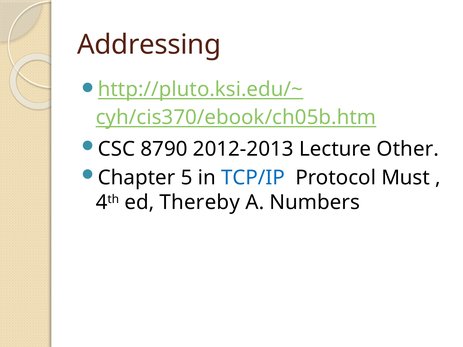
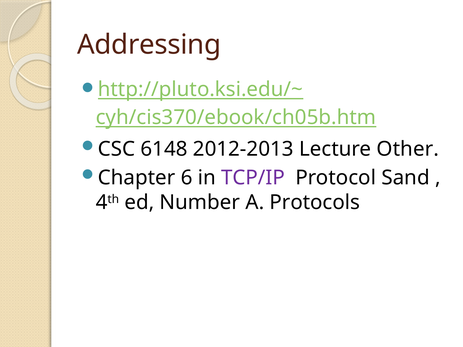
8790: 8790 -> 6148
5: 5 -> 6
TCP/IP colour: blue -> purple
Must: Must -> Sand
Thereby: Thereby -> Number
Numbers: Numbers -> Protocols
